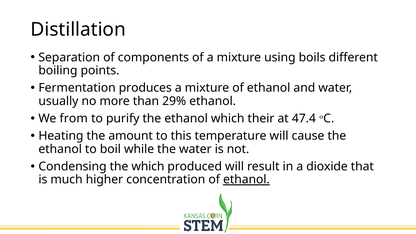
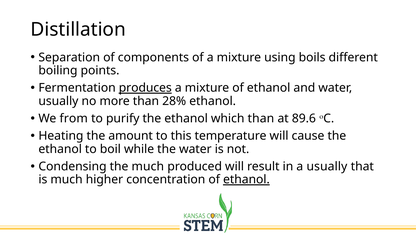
produces underline: none -> present
29%: 29% -> 28%
which their: their -> than
47.4: 47.4 -> 89.6
the which: which -> much
a dioxide: dioxide -> usually
